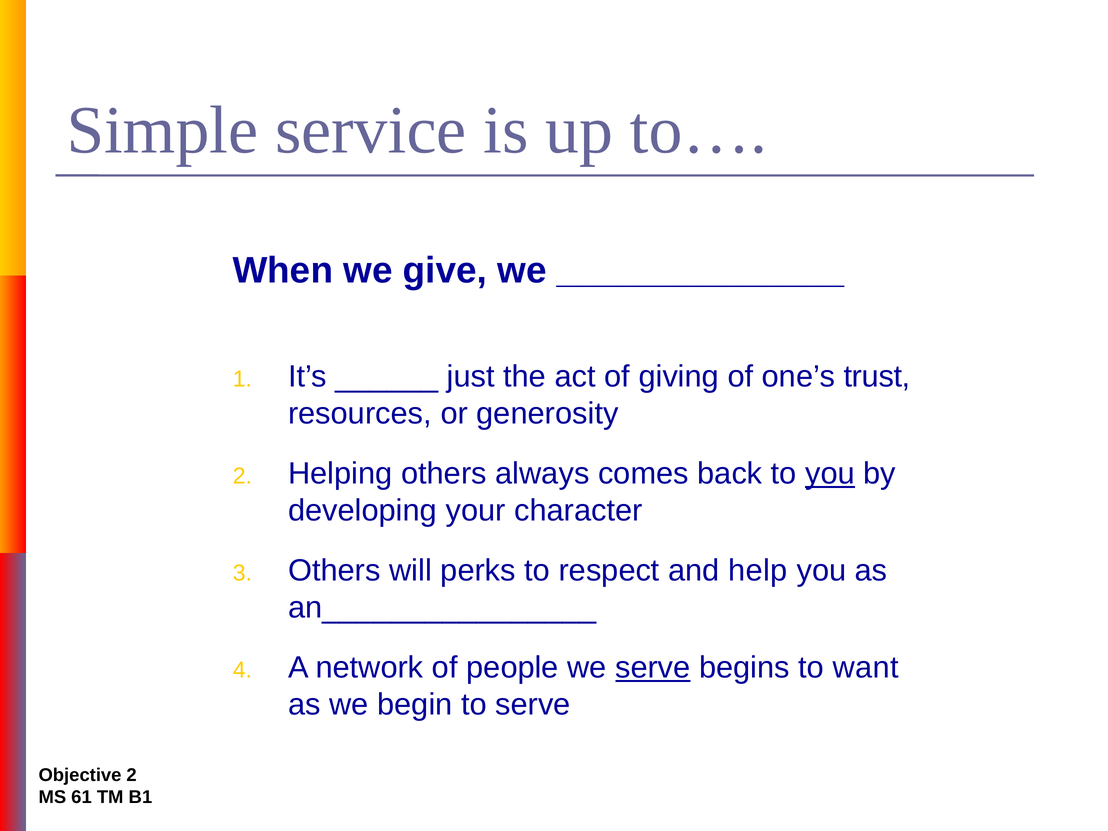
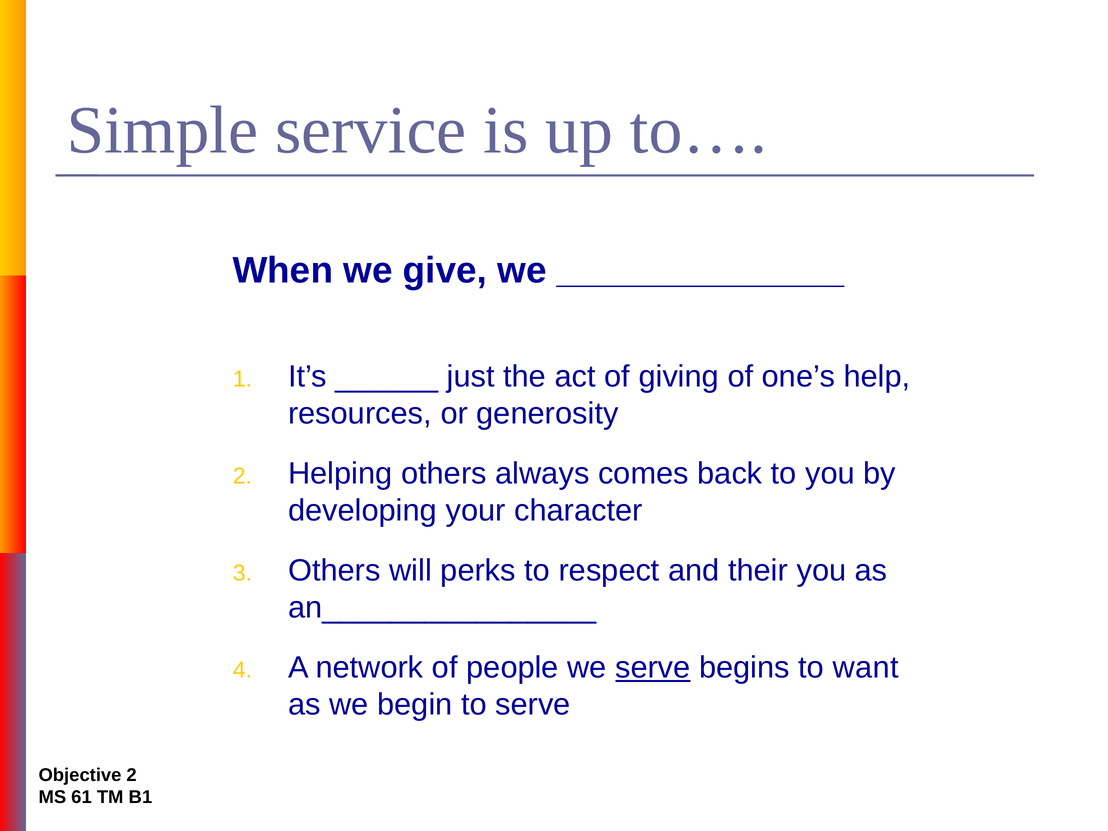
trust: trust -> help
you at (830, 474) underline: present -> none
help: help -> their
